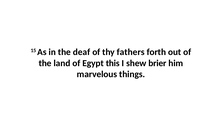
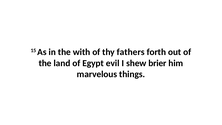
deaf: deaf -> with
this: this -> evil
